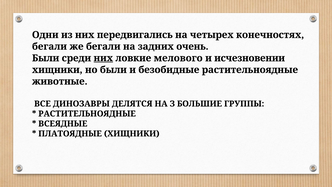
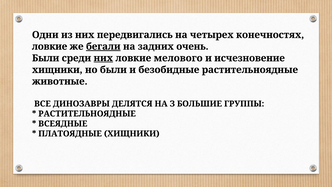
бегали at (49, 46): бегали -> ловкие
бегали at (103, 46) underline: none -> present
исчезновении: исчезновении -> исчезновение
